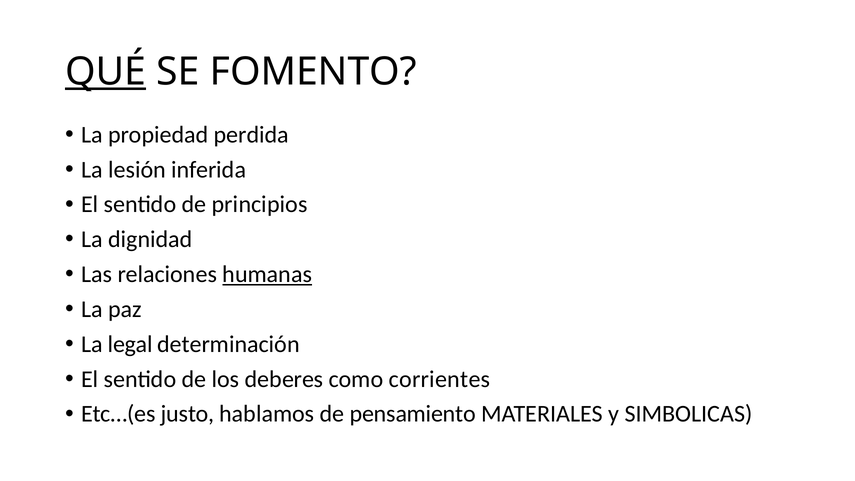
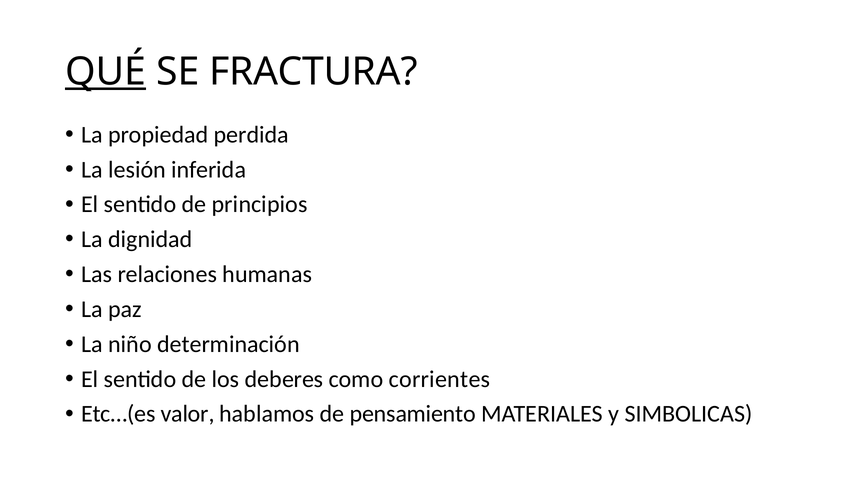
FOMENTO: FOMENTO -> FRACTURA
humanas underline: present -> none
legal: legal -> niño
justo: justo -> valor
